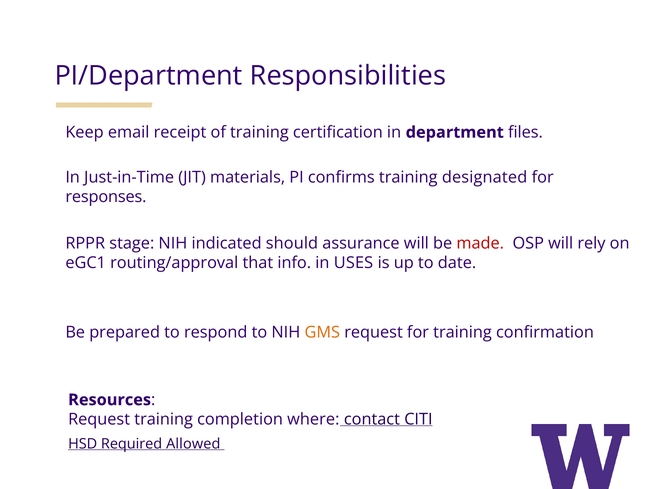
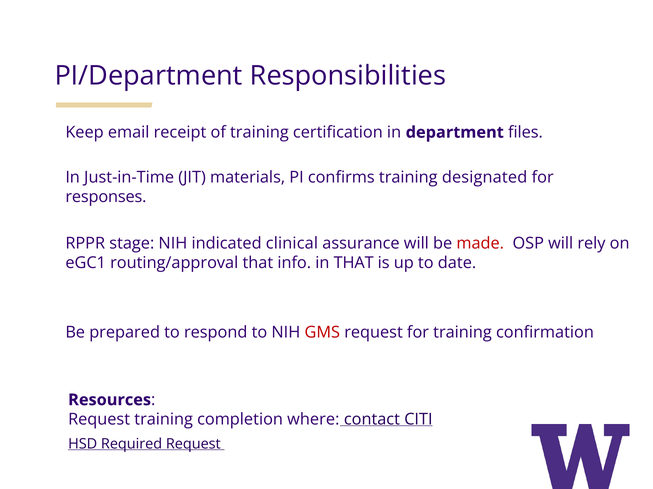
should: should -> clinical
in USES: USES -> THAT
GMS colour: orange -> red
Required Allowed: Allowed -> Request
